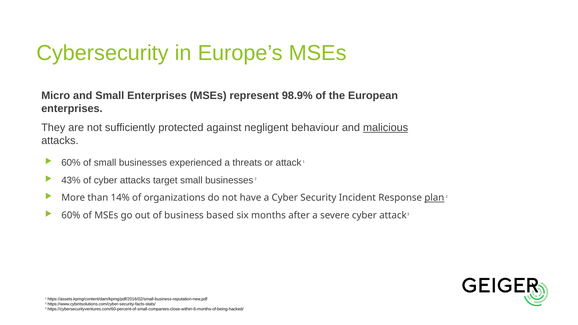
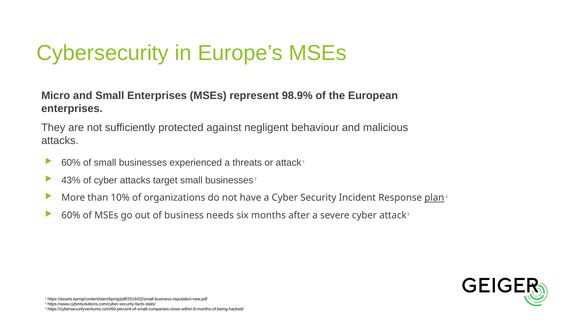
malicious underline: present -> none
14%: 14% -> 10%
based: based -> needs
